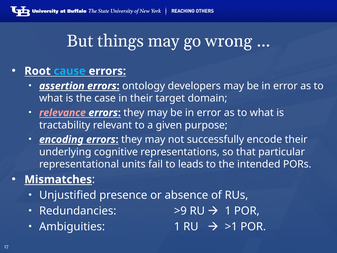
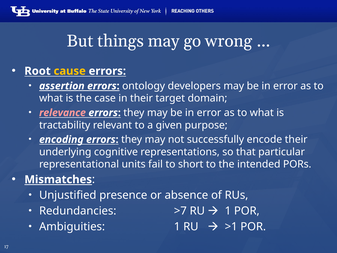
cause colour: light blue -> yellow
leads: leads -> short
>9: >9 -> >7
